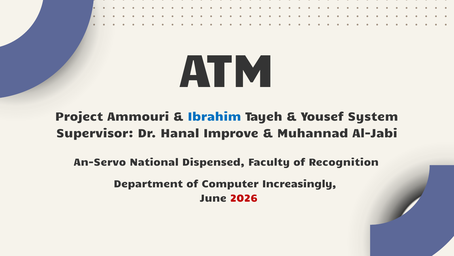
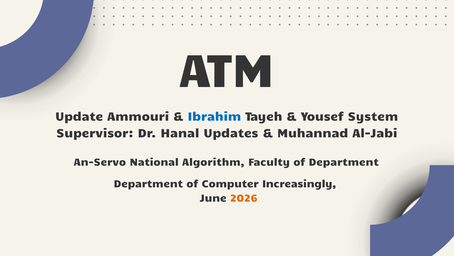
Project: Project -> Update
Improve: Improve -> Updates
Dispensed: Dispensed -> Algorithm
of Recognition: Recognition -> Department
2026 colour: red -> orange
